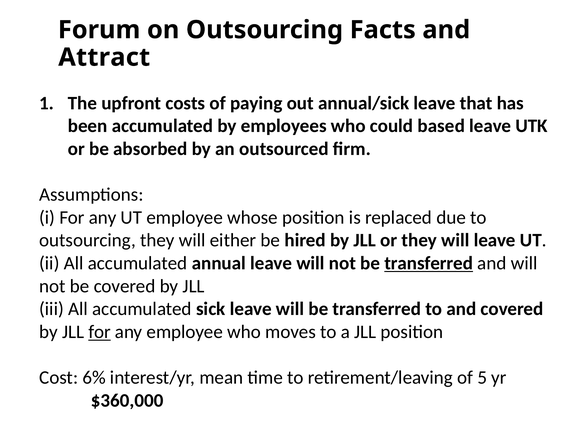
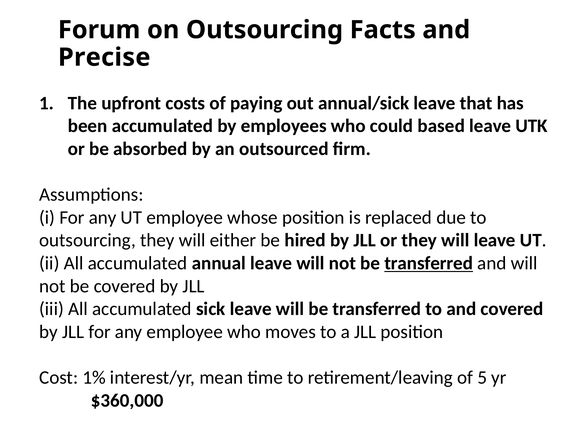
Attract: Attract -> Precise
for at (100, 332) underline: present -> none
6%: 6% -> 1%
